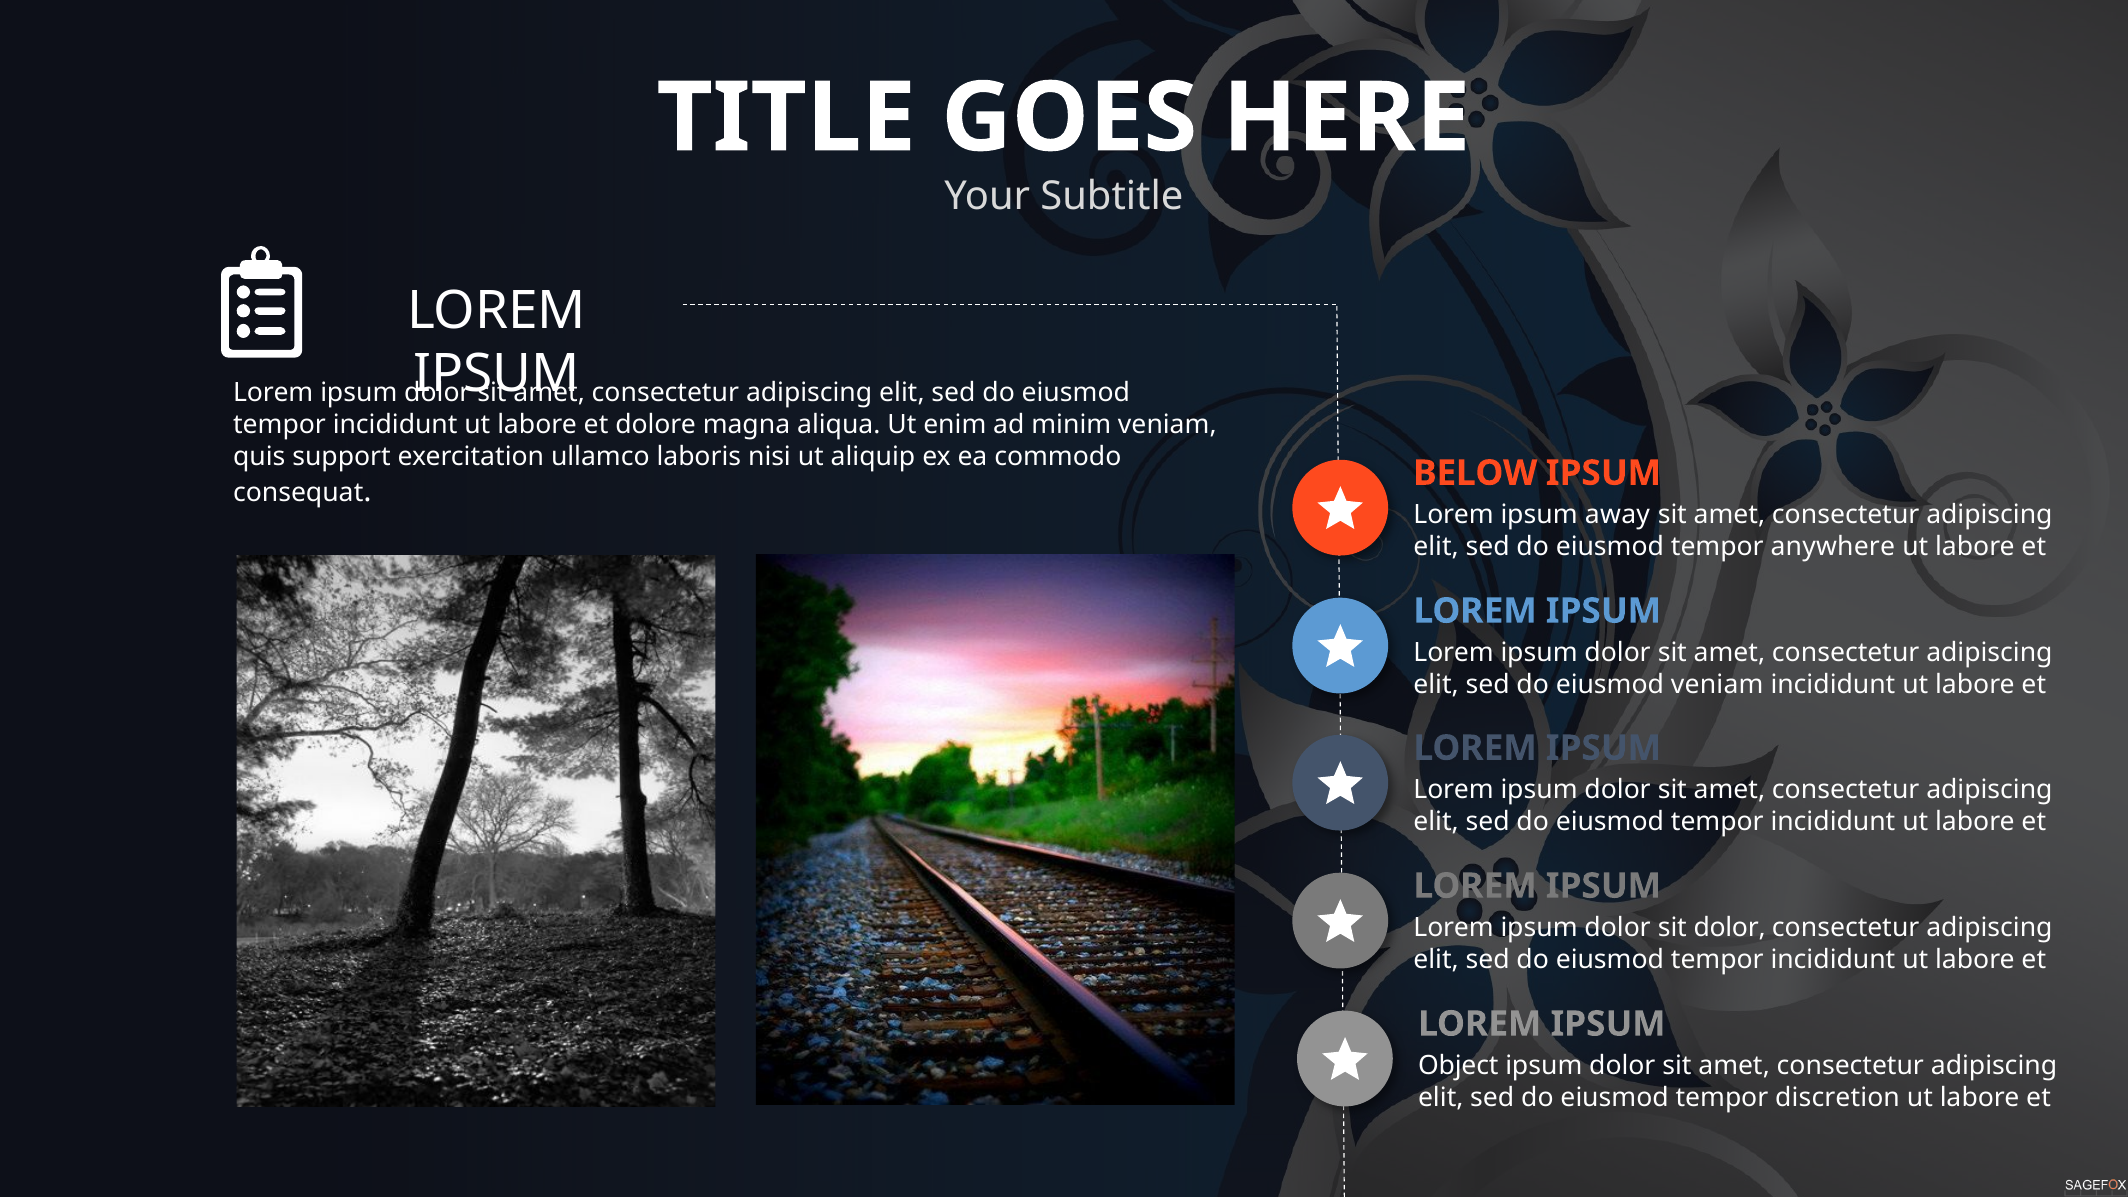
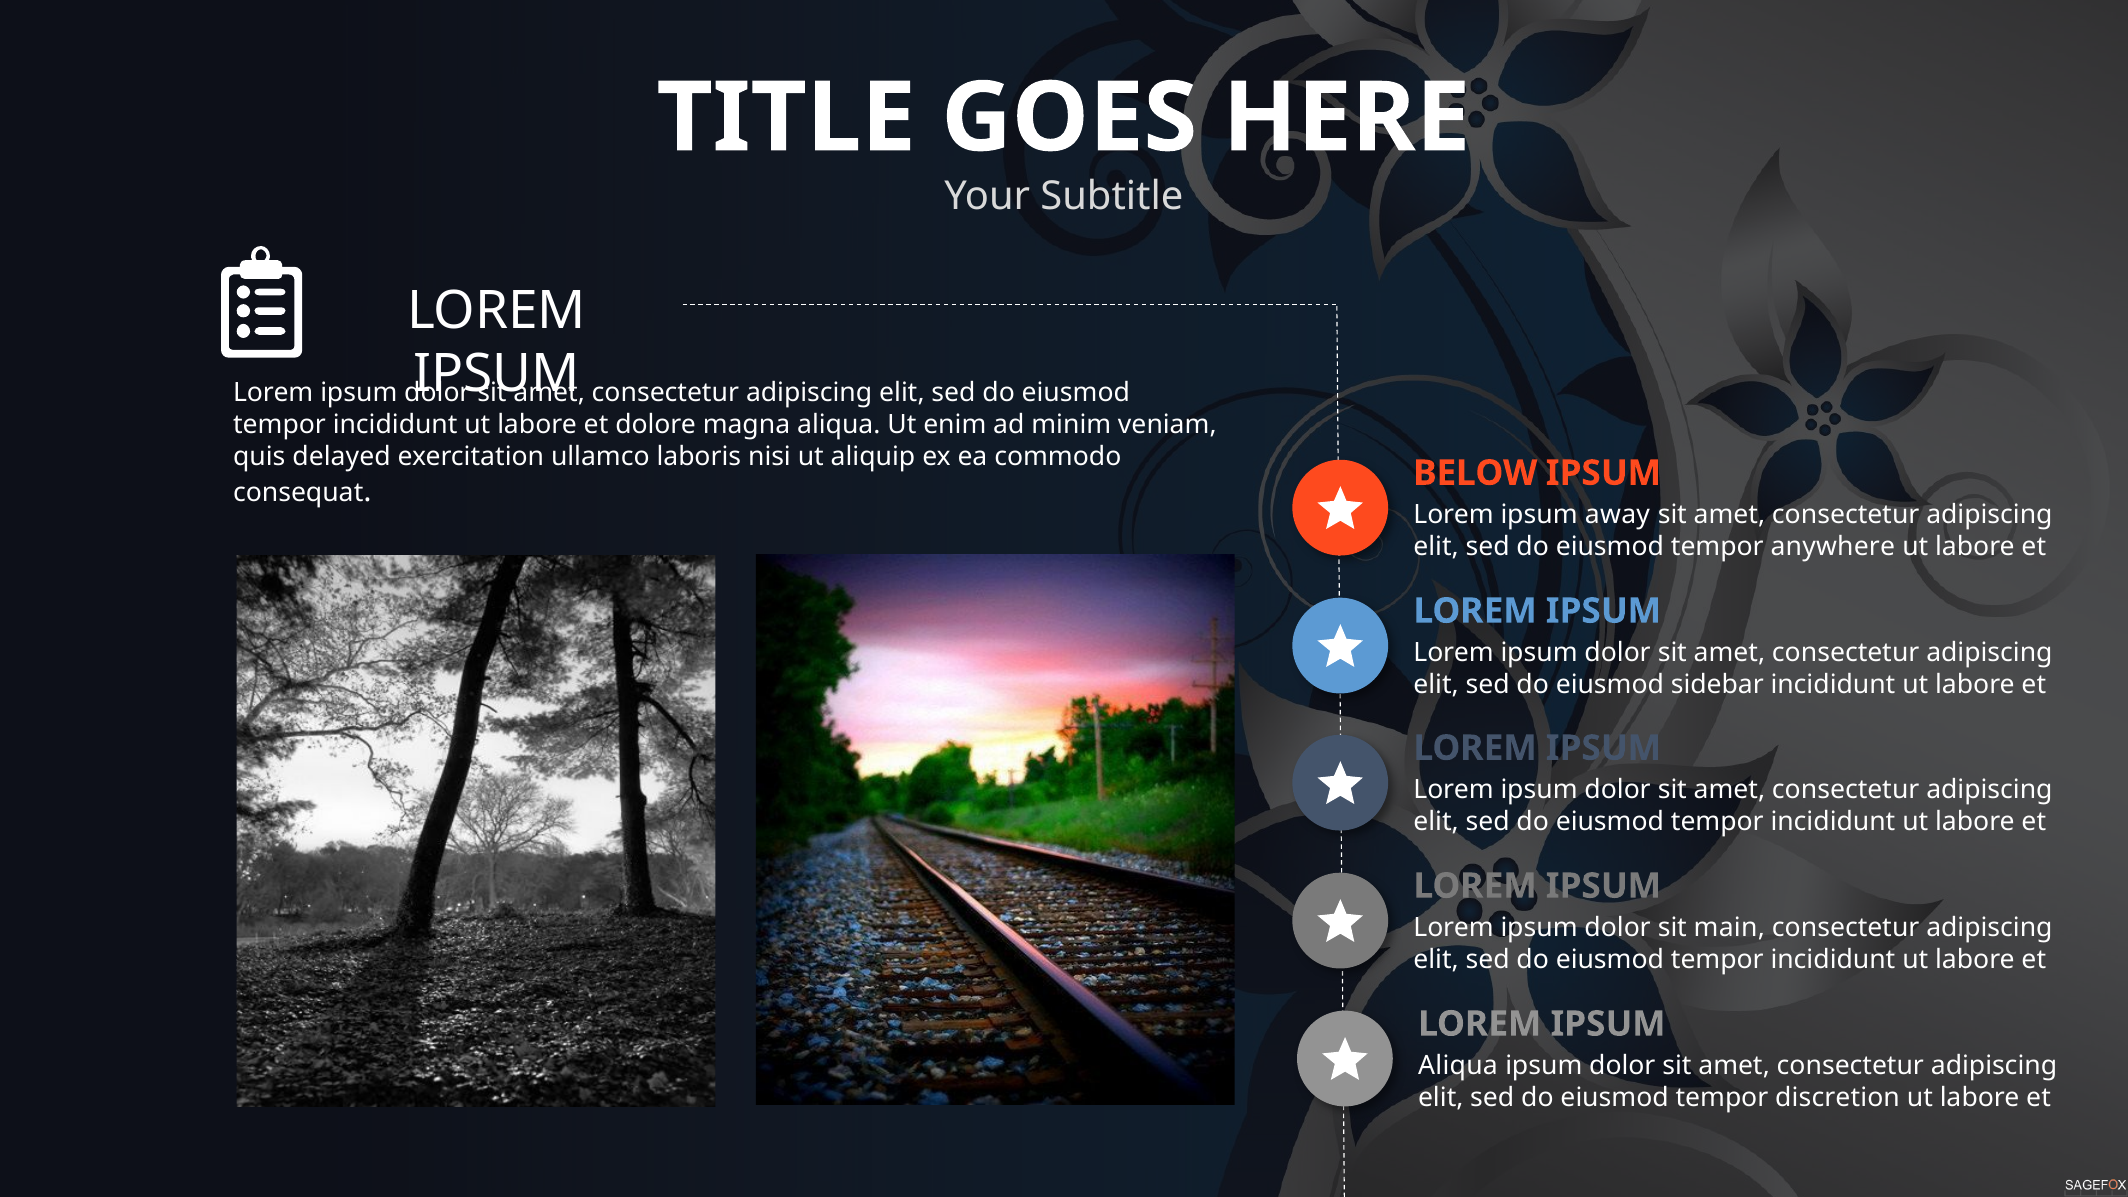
support: support -> delayed
eiusmod veniam: veniam -> sidebar
sit dolor: dolor -> main
Object at (1458, 1066): Object -> Aliqua
